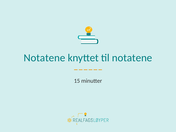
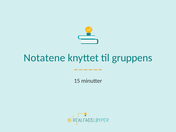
til notatene: notatene -> gruppens
